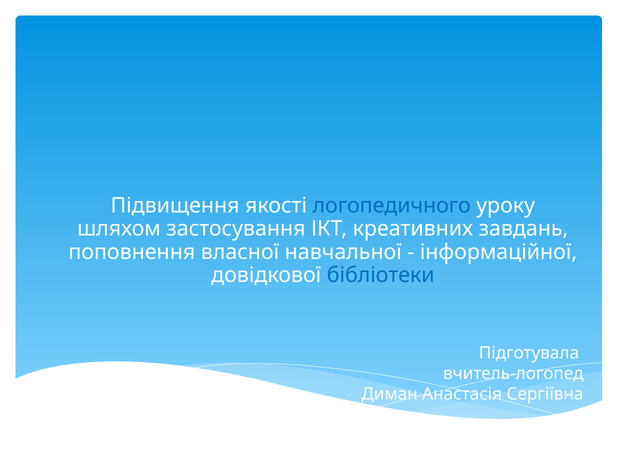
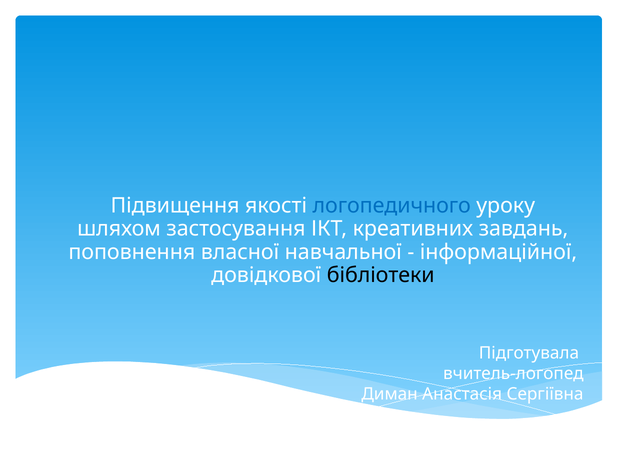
бібліотеки colour: blue -> black
